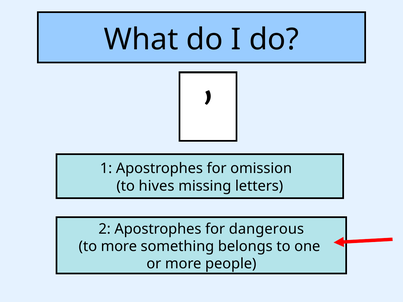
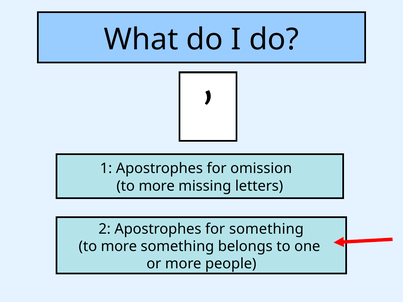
hives at (157, 186): hives -> more
for dangerous: dangerous -> something
